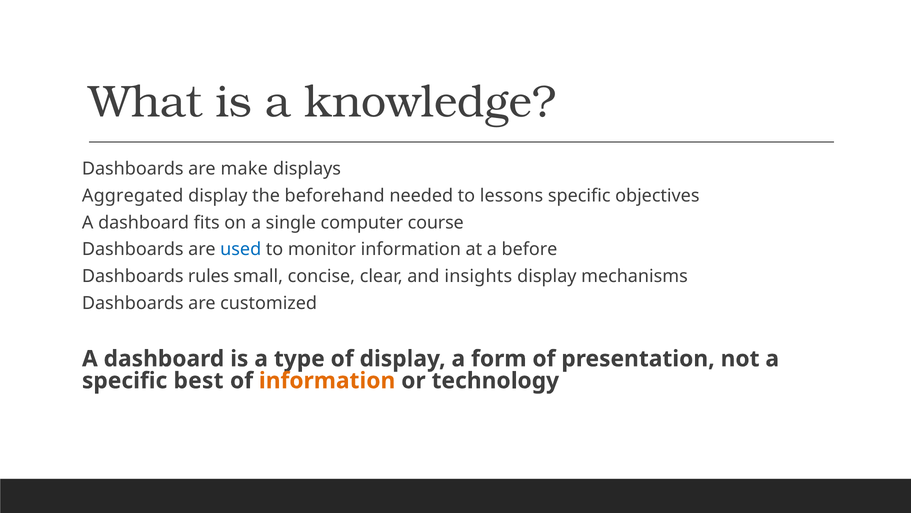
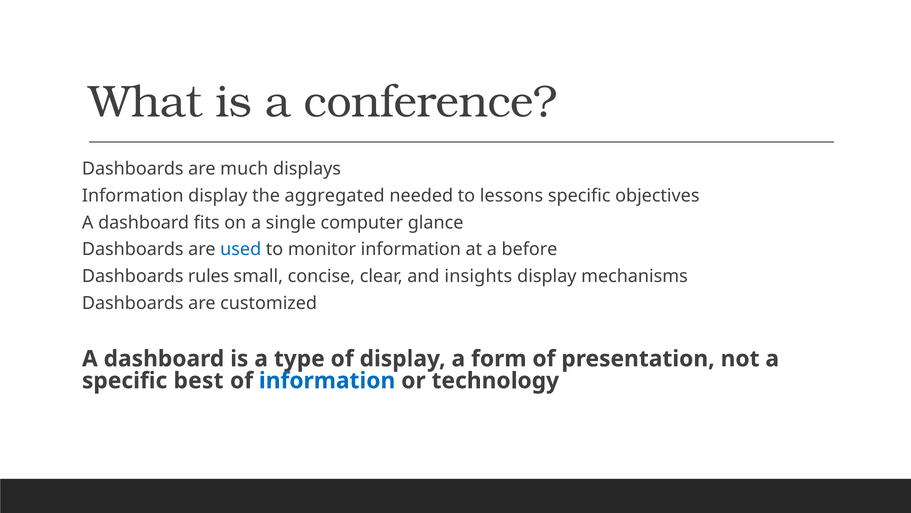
knowledge: knowledge -> conference
make: make -> much
Aggregated at (133, 196): Aggregated -> Information
beforehand: beforehand -> aggregated
course: course -> glance
information at (327, 380) colour: orange -> blue
